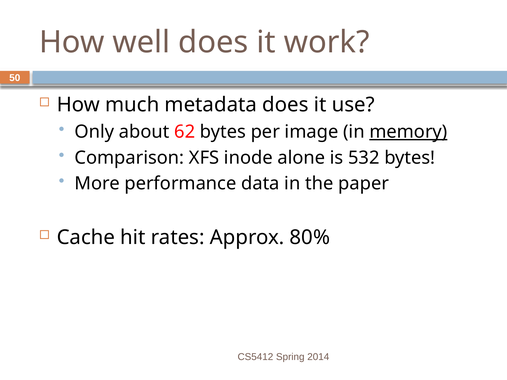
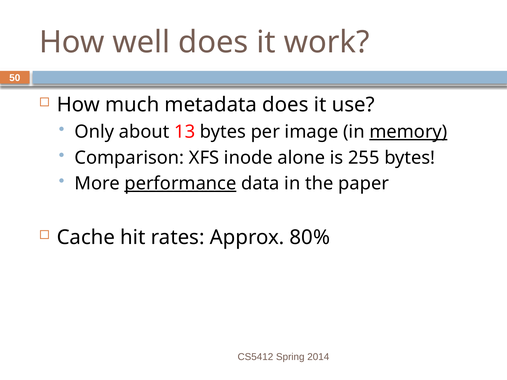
62: 62 -> 13
532: 532 -> 255
performance underline: none -> present
